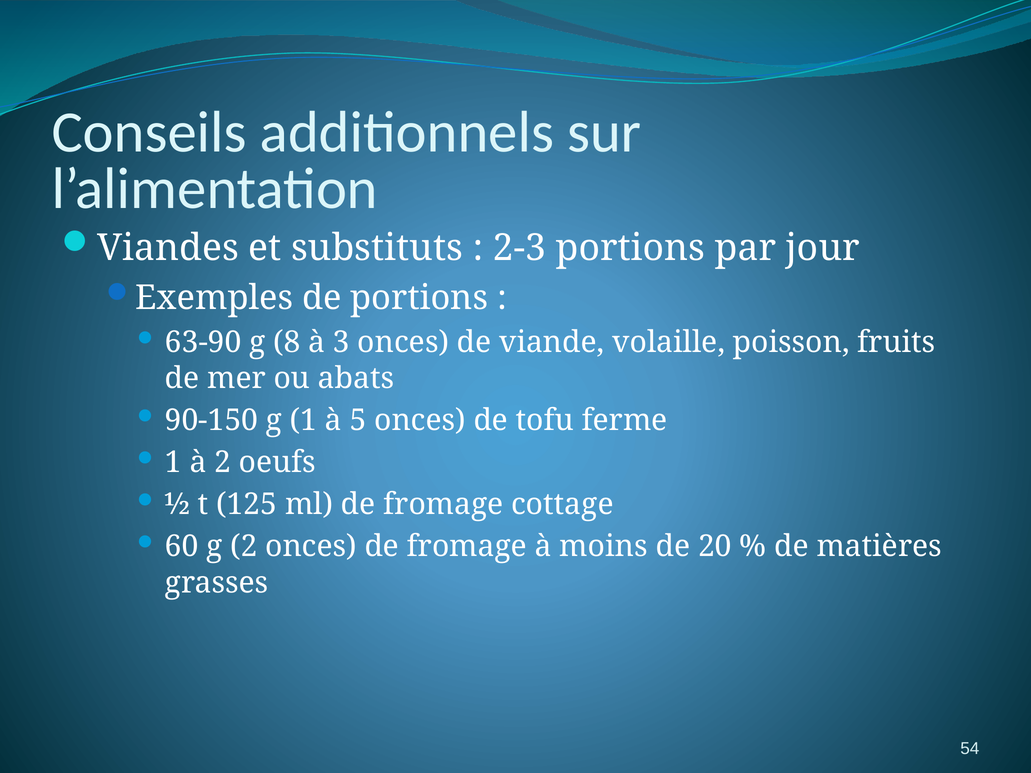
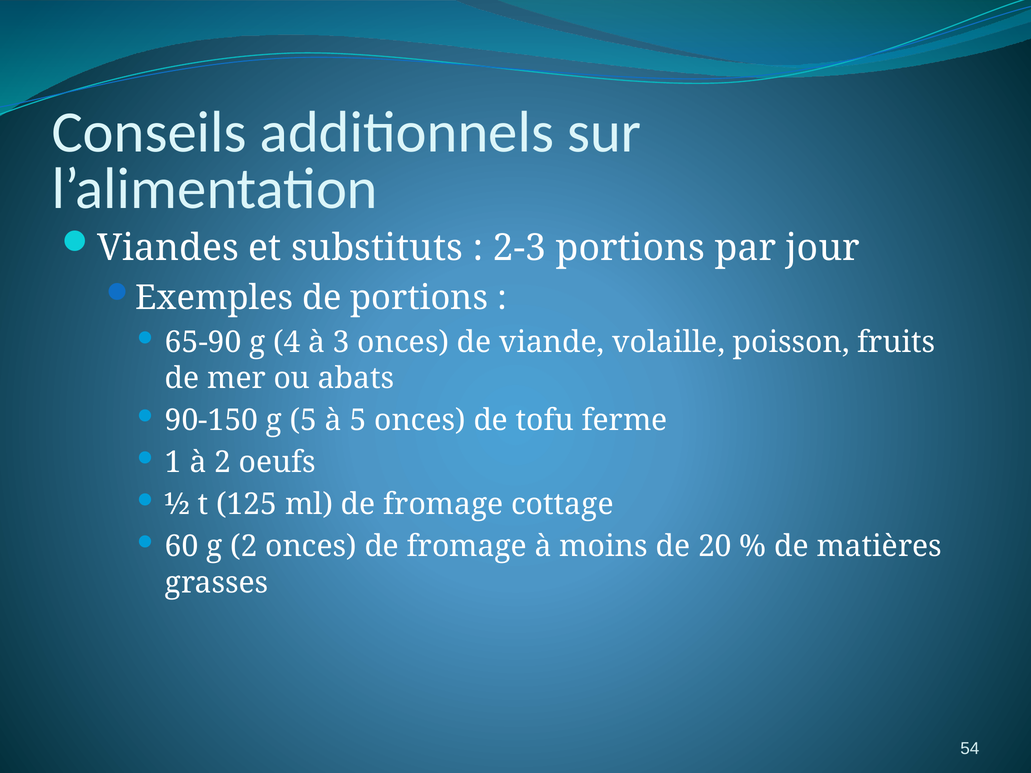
63-90: 63-90 -> 65-90
8: 8 -> 4
g 1: 1 -> 5
